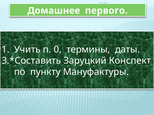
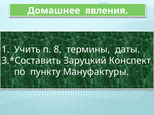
первого: первого -> явления
0: 0 -> 8
